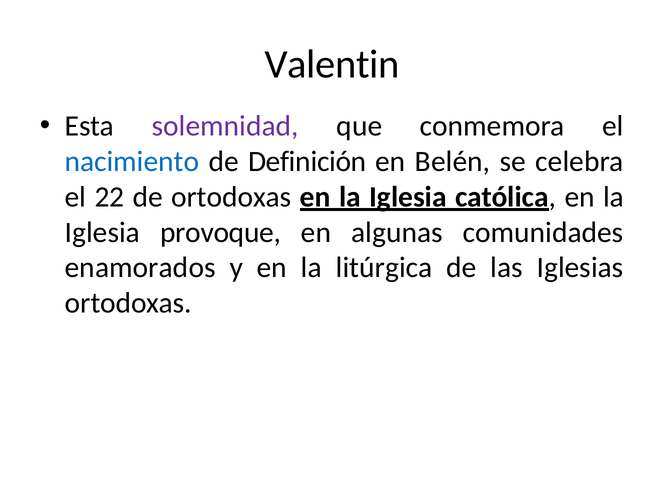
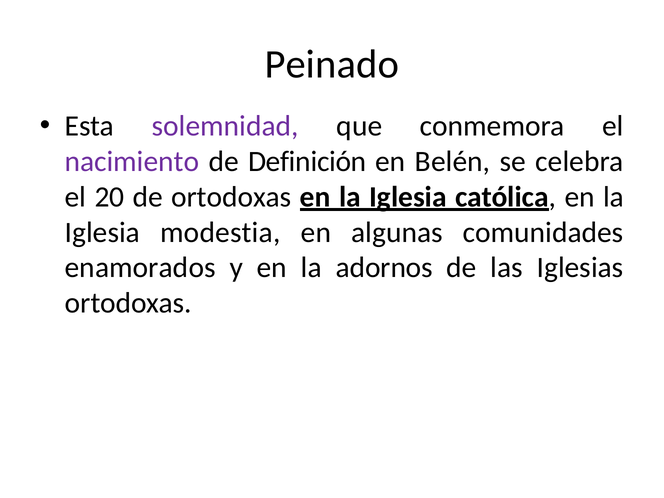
Valentin: Valentin -> Peinado
nacimiento colour: blue -> purple
22: 22 -> 20
provoque: provoque -> modestia
litúrgica: litúrgica -> adornos
